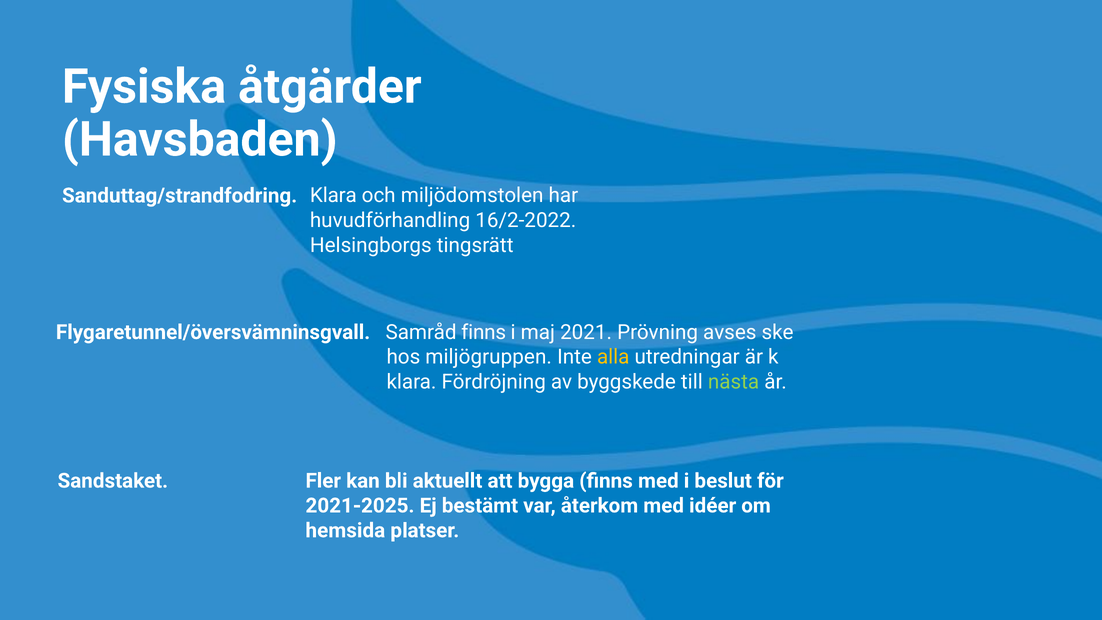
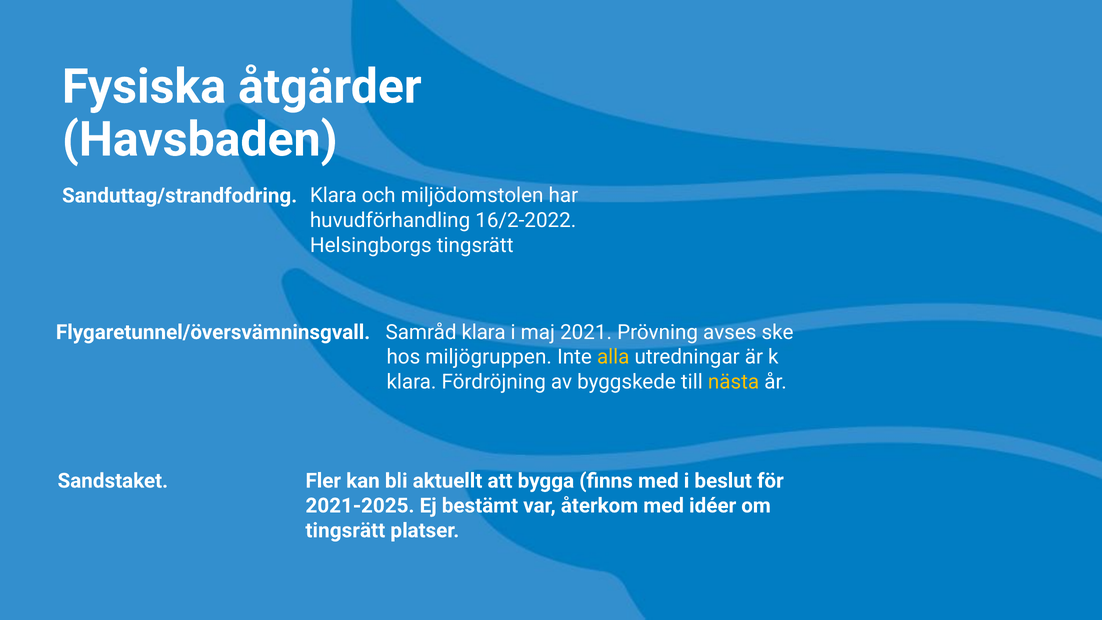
Samråd finns: finns -> klara
nästa colour: light green -> yellow
hemsida at (345, 530): hemsida -> tingsrätt
